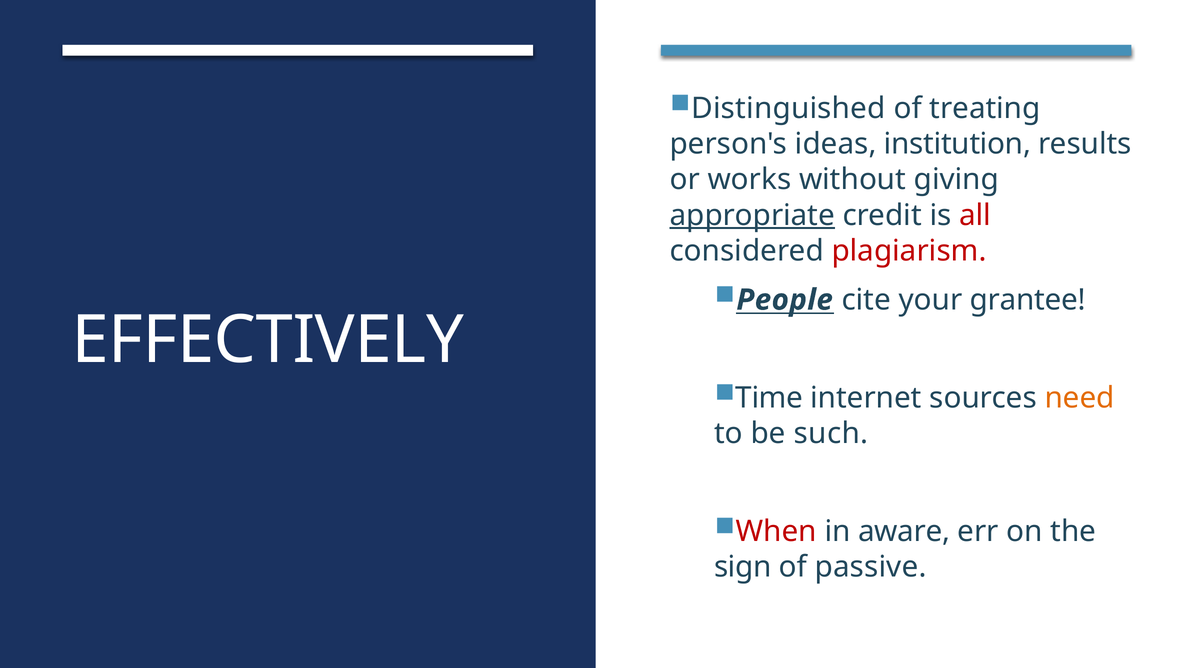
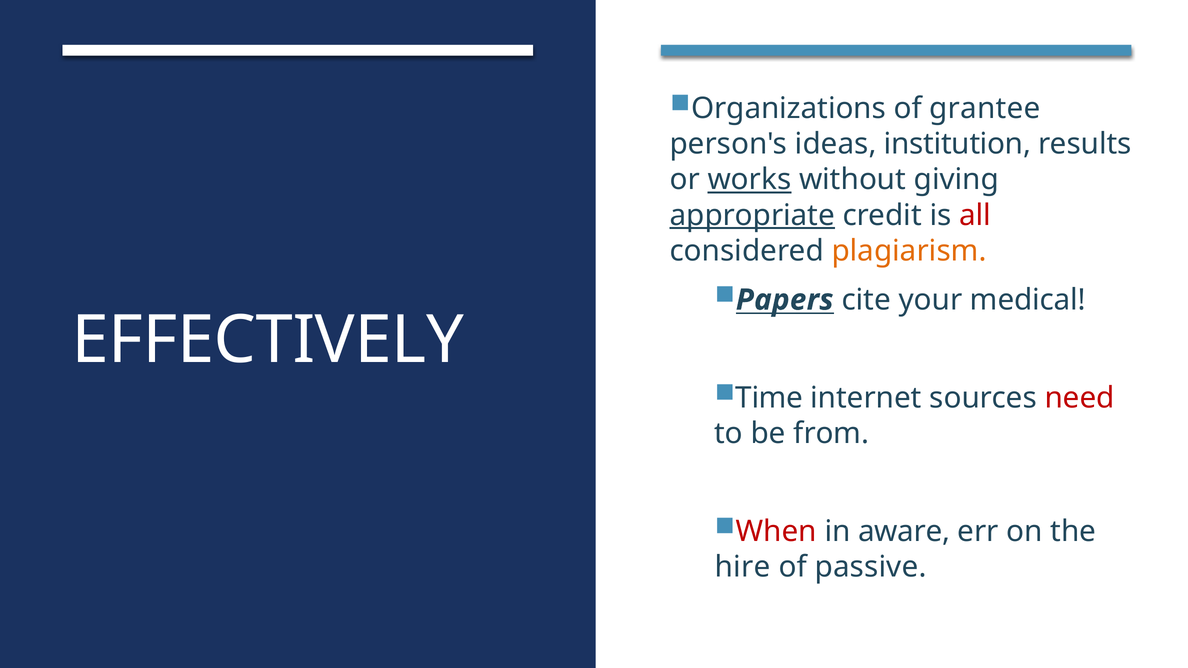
Distinguished: Distinguished -> Organizations
treating: treating -> grantee
works underline: none -> present
plagiarism colour: red -> orange
People: People -> Papers
grantee: grantee -> medical
need colour: orange -> red
such: such -> from
sign: sign -> hire
